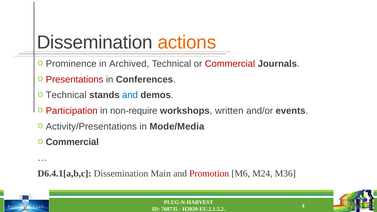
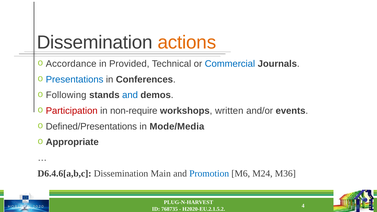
Prominence: Prominence -> Accordance
Archived: Archived -> Provided
Commercial at (230, 64) colour: red -> blue
Presentations colour: red -> blue
Technical at (66, 95): Technical -> Following
Activity/Presentations: Activity/Presentations -> Defined/Presentations
Commercial at (72, 142): Commercial -> Appropriate
D6.4.1[a,b,c: D6.4.1[a,b,c -> D6.4.6[a,b,c
Promotion colour: red -> blue
